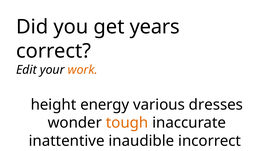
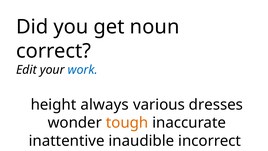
years: years -> noun
work colour: orange -> blue
energy: energy -> always
